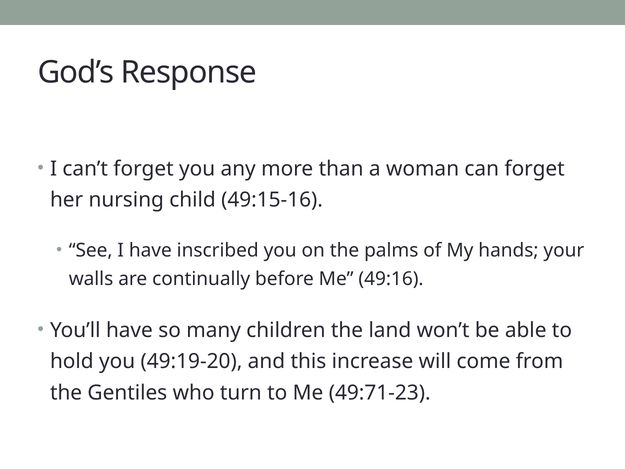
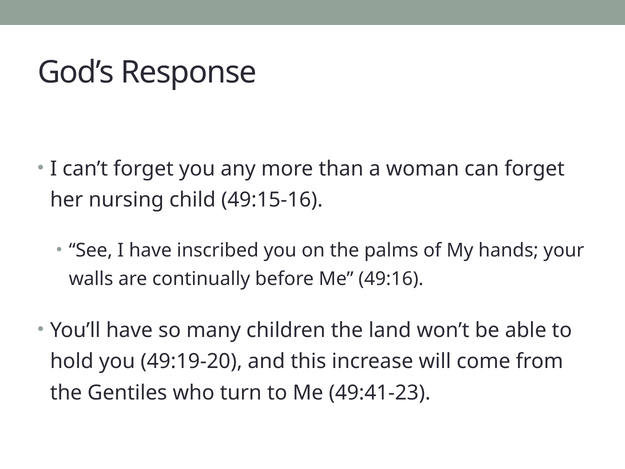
49:71-23: 49:71-23 -> 49:41-23
